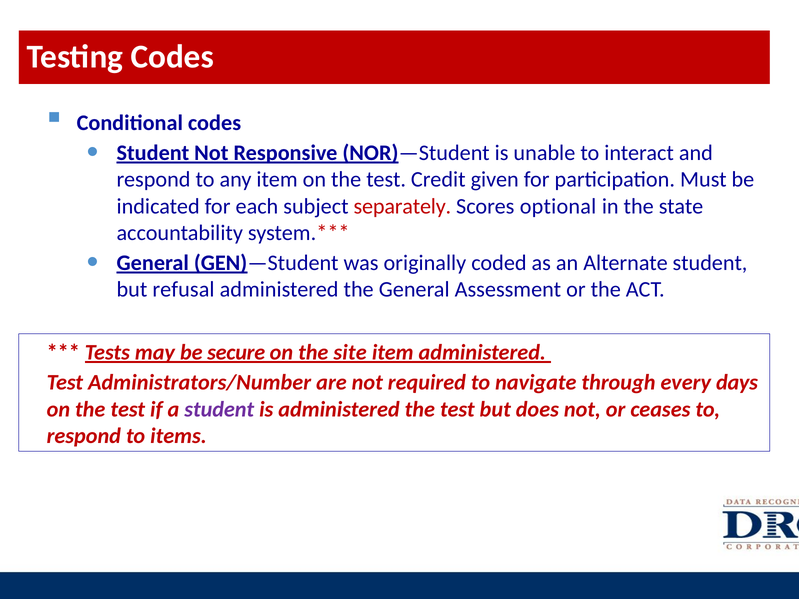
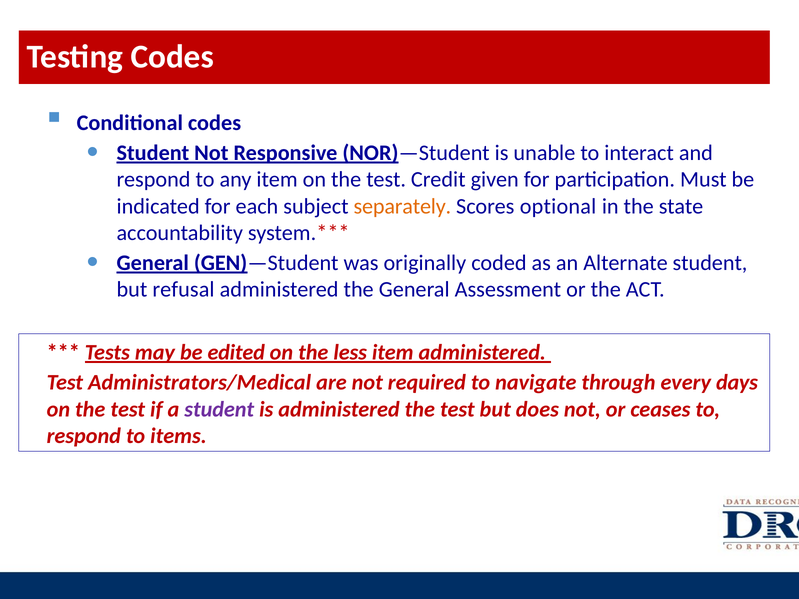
separately colour: red -> orange
secure: secure -> edited
site: site -> less
Administrators/Number: Administrators/Number -> Administrators/Medical
